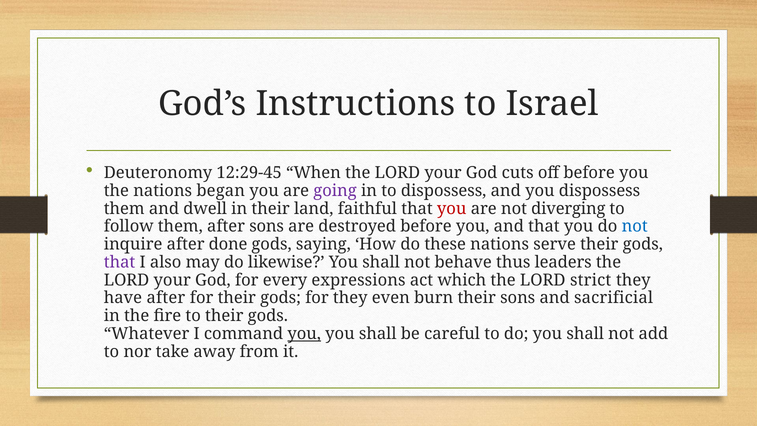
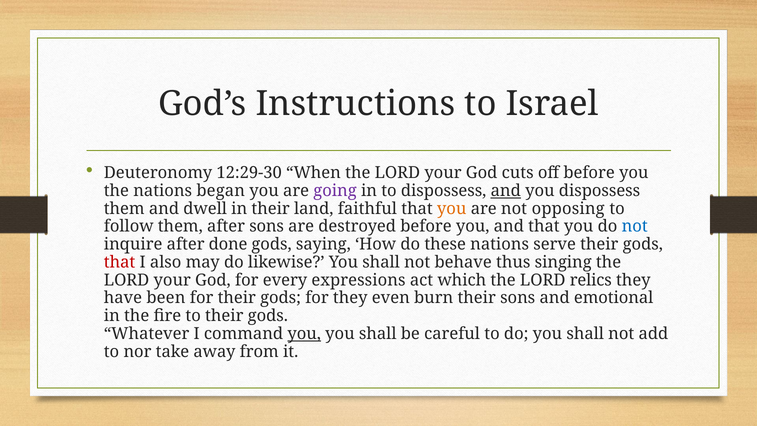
12:29-45: 12:29-45 -> 12:29-30
and at (506, 191) underline: none -> present
you at (452, 208) colour: red -> orange
diverging: diverging -> opposing
that at (120, 262) colour: purple -> red
leaders: leaders -> singing
strict: strict -> relics
have after: after -> been
sacrificial: sacrificial -> emotional
